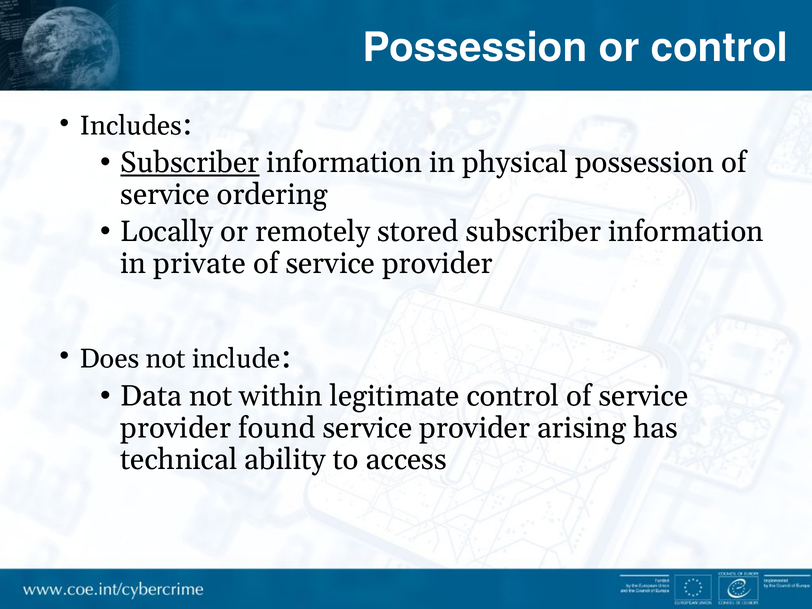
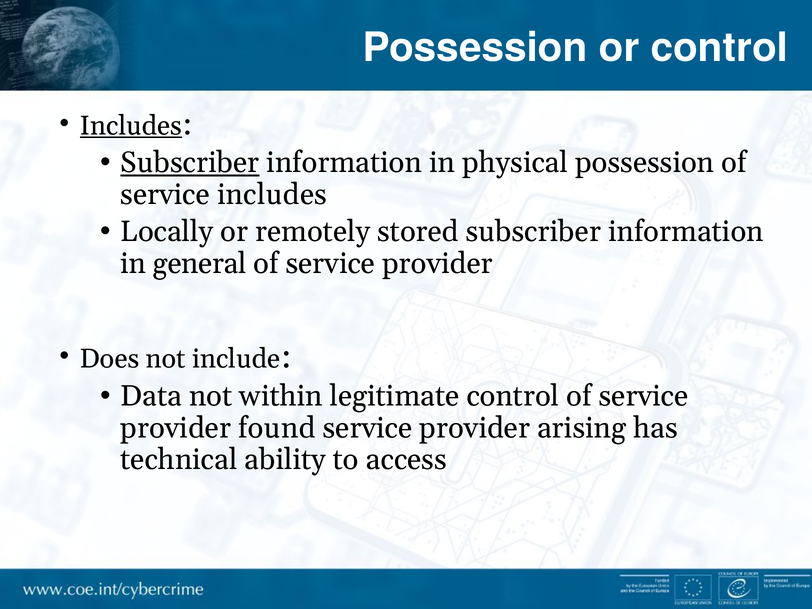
Includes at (131, 126) underline: none -> present
service ordering: ordering -> includes
private: private -> general
